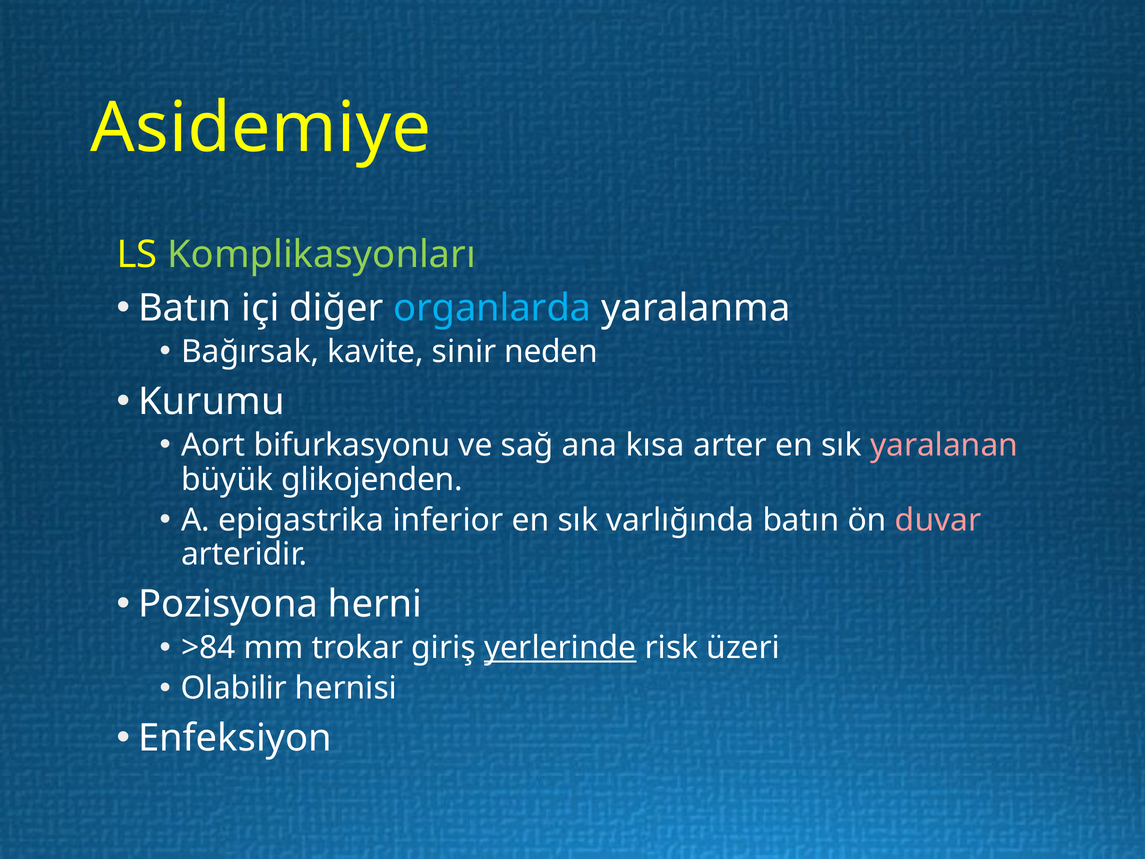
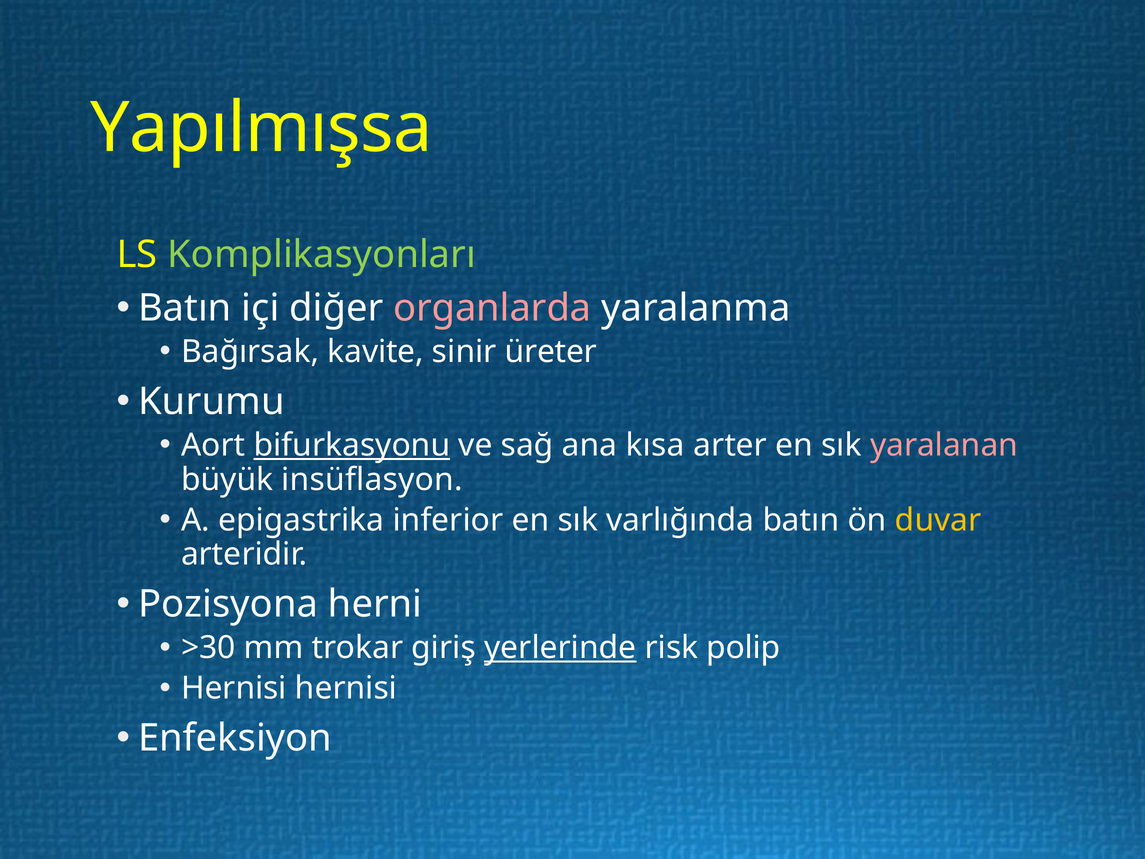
Asidemiye: Asidemiye -> Yapılmışsa
organlarda colour: light blue -> pink
neden: neden -> üreter
bifurkasyonu underline: none -> present
glikojenden: glikojenden -> insüflasyon
duvar colour: pink -> yellow
>84: >84 -> >30
üzeri: üzeri -> polip
Olabilir at (234, 688): Olabilir -> Hernisi
